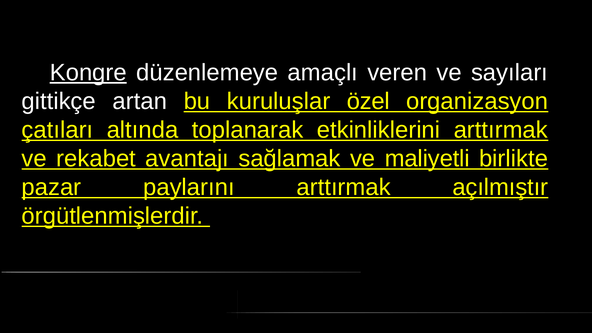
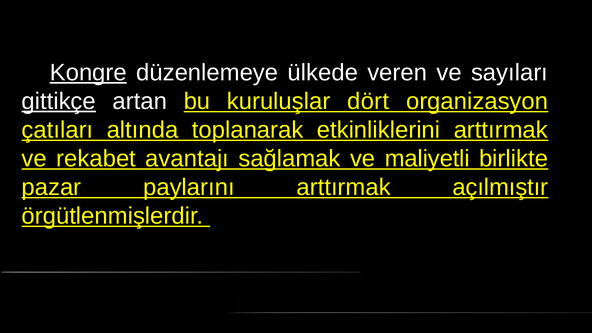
amaçlı: amaçlı -> ülkede
gittikçe underline: none -> present
özel: özel -> dört
